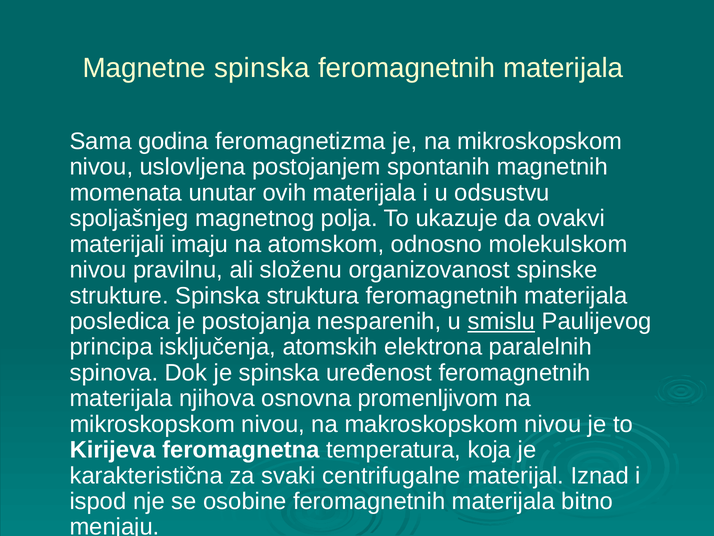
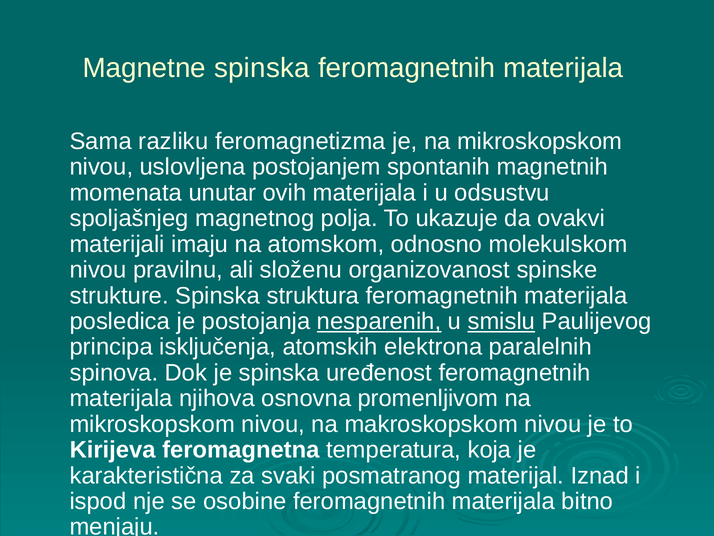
godina: godina -> razliku
nesparenih underline: none -> present
centrifugalne: centrifugalne -> posmatranog
